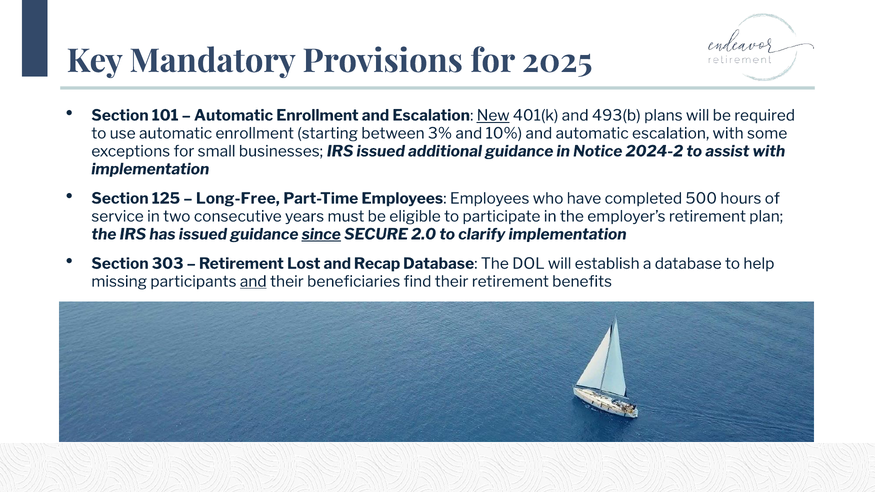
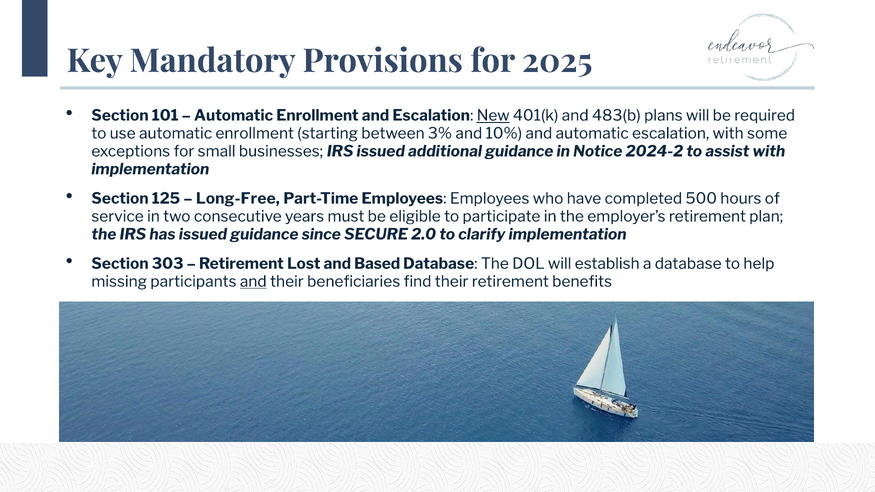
493(b: 493(b -> 483(b
since underline: present -> none
Recap: Recap -> Based
